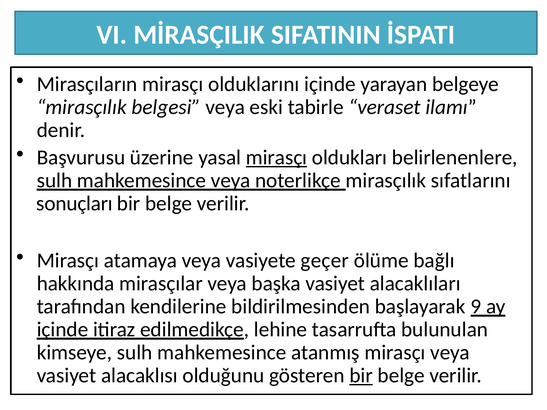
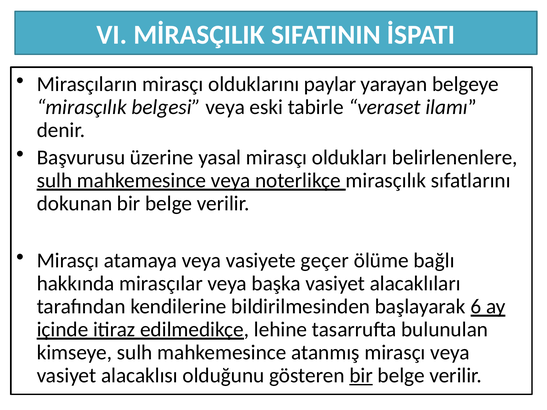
olduklarını içinde: içinde -> paylar
mirasçı at (277, 158) underline: present -> none
sonuçları: sonuçları -> dokunan
9: 9 -> 6
